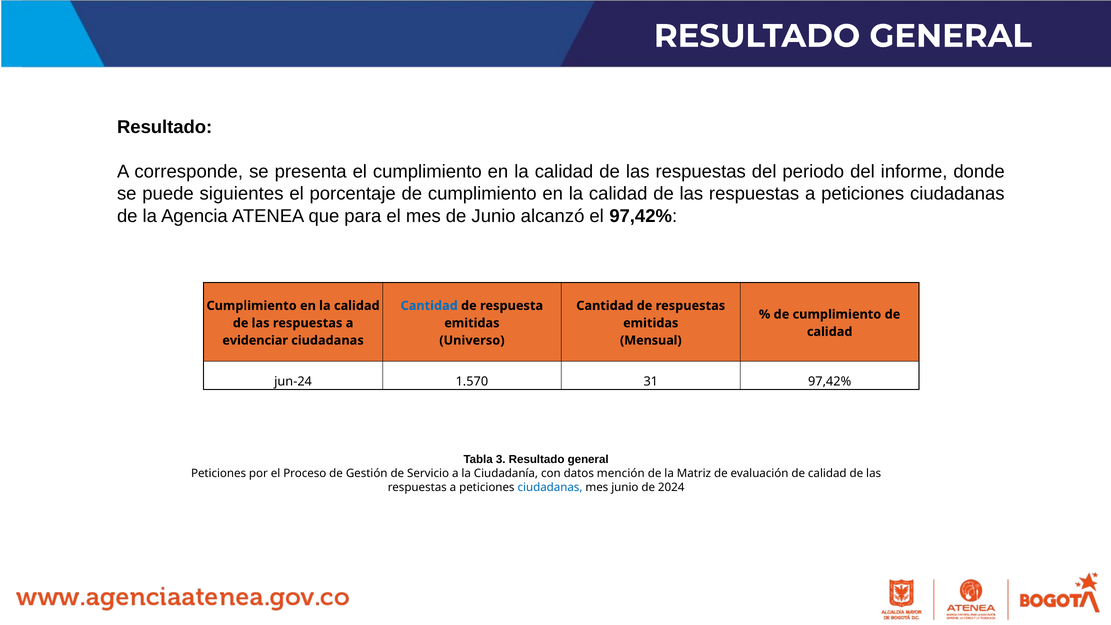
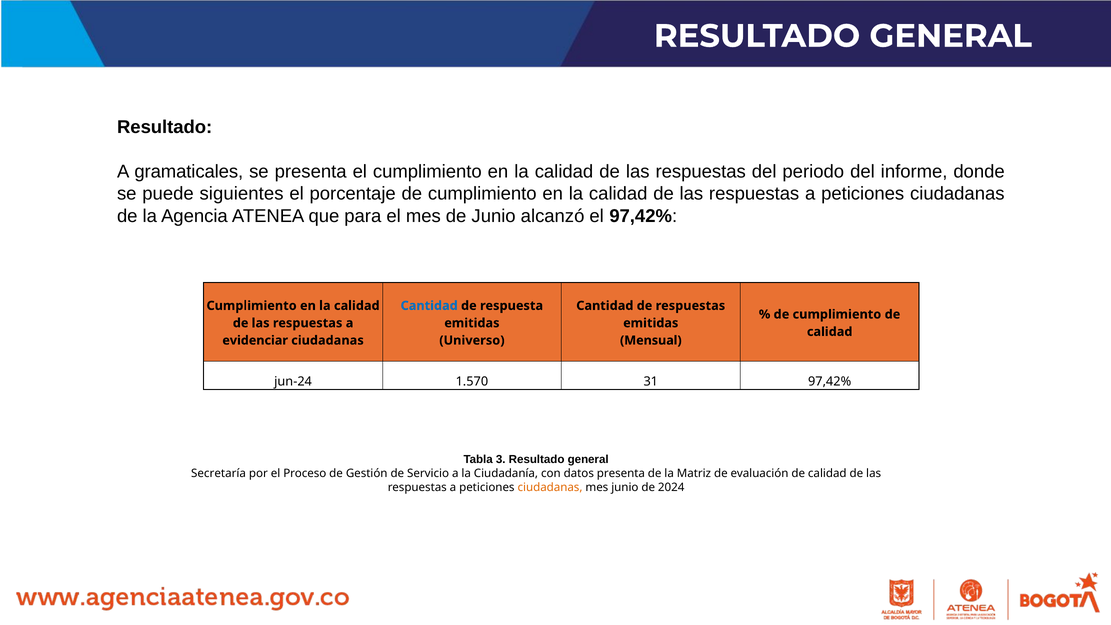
corresponde: corresponde -> gramaticales
Peticiones at (219, 473): Peticiones -> Secretaría
datos mención: mención -> presenta
ciudadanas at (550, 487) colour: blue -> orange
